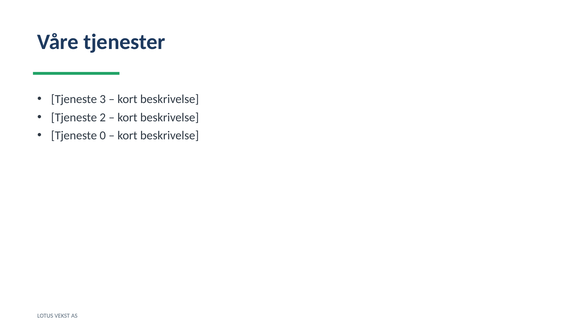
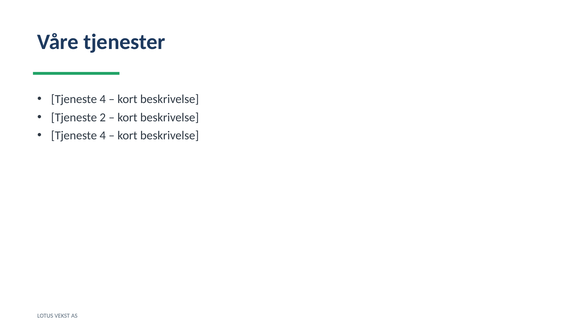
3 at (103, 99): 3 -> 4
0 at (103, 136): 0 -> 4
